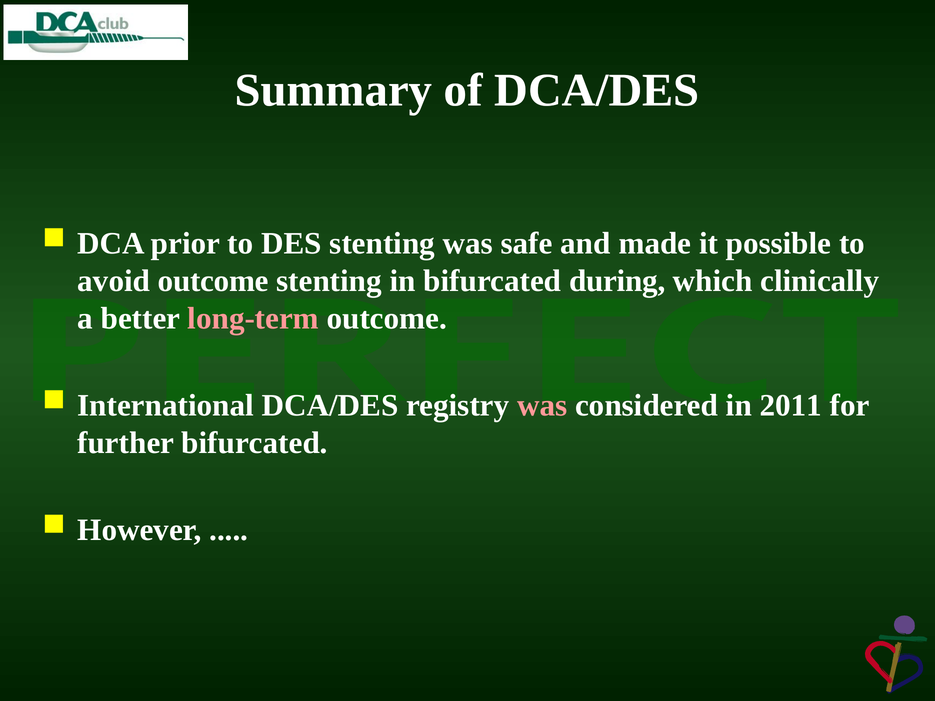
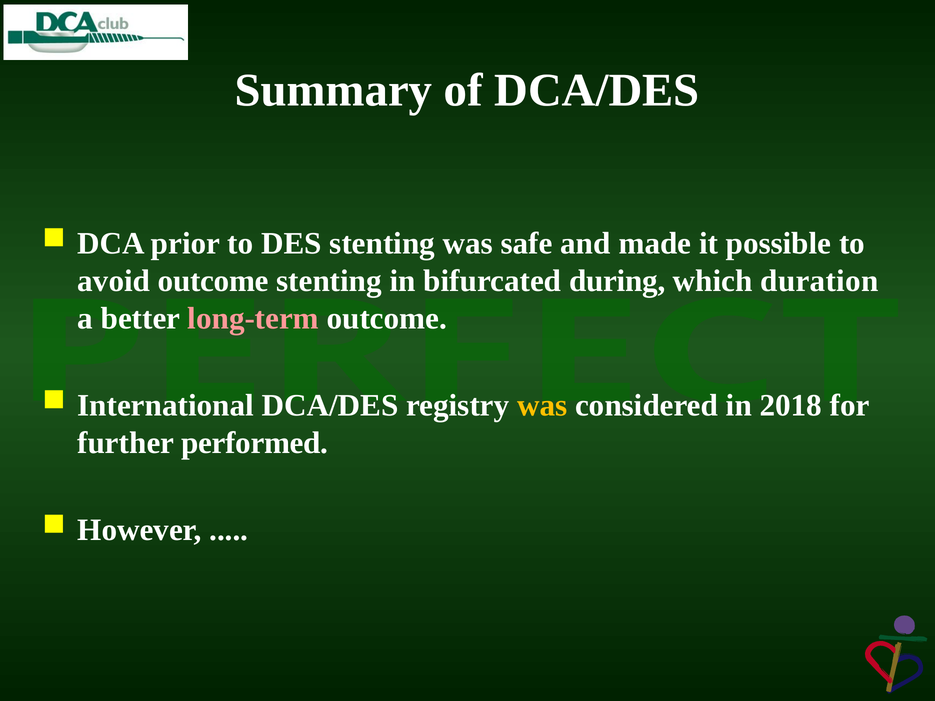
clinically: clinically -> duration
was at (542, 406) colour: pink -> yellow
2011: 2011 -> 2018
further bifurcated: bifurcated -> performed
